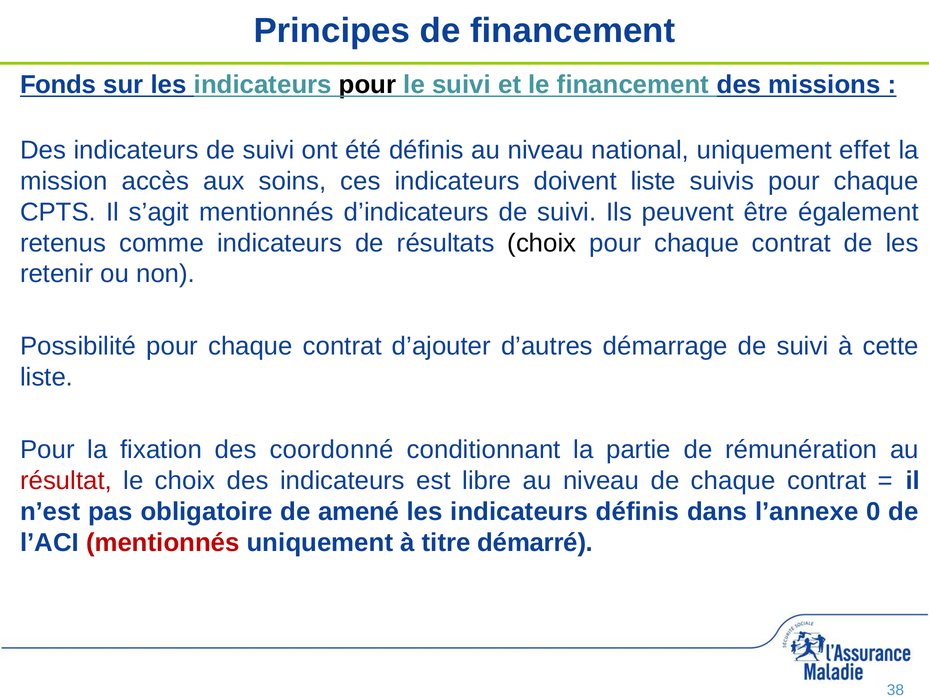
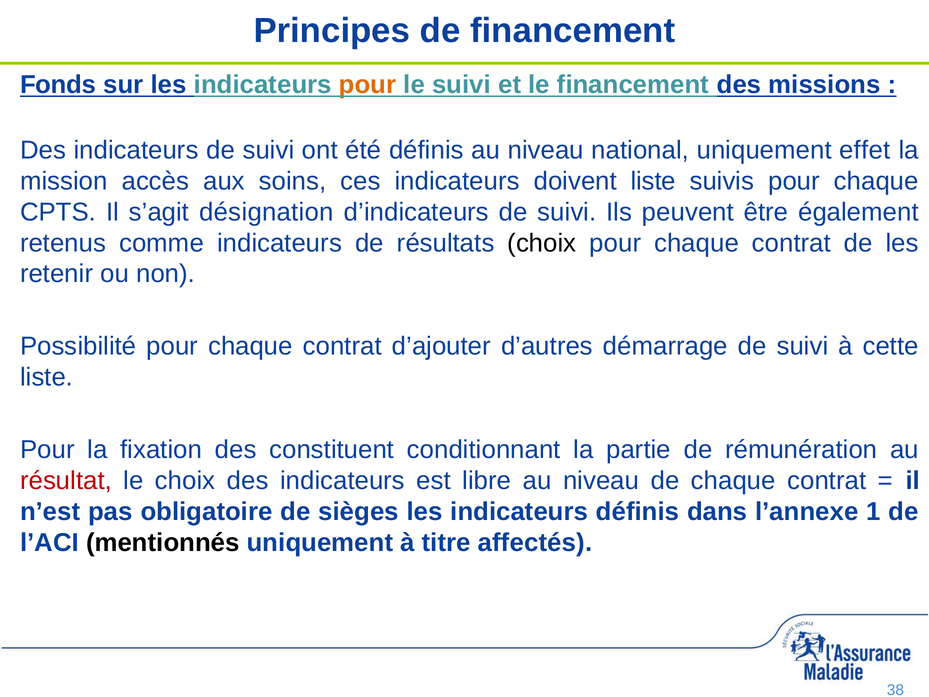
pour at (368, 85) colour: black -> orange
s’agit mentionnés: mentionnés -> désignation
coordonné: coordonné -> constituent
amené: amené -> sièges
0: 0 -> 1
mentionnés at (163, 542) colour: red -> black
démarré: démarré -> affectés
